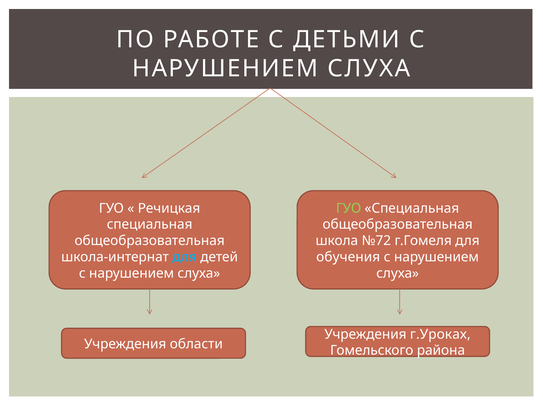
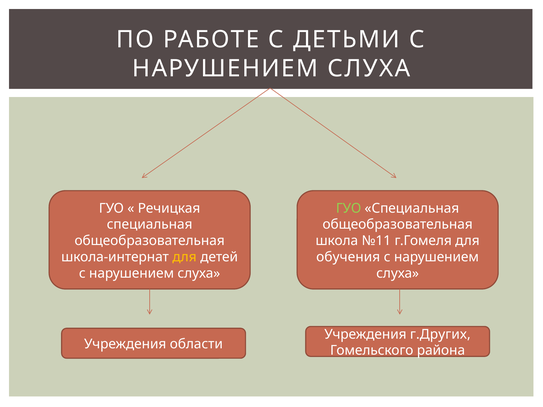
№72: №72 -> №11
для at (185, 257) colour: light blue -> yellow
г.Уроках: г.Уроках -> г.Других
